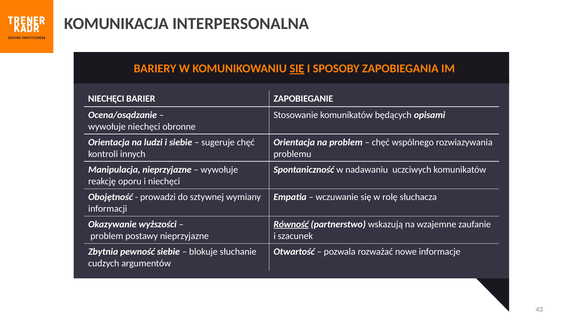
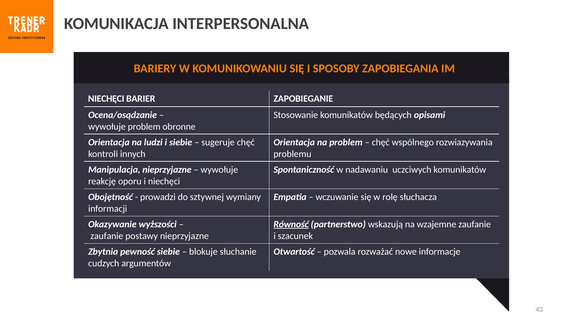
SIĘ at (297, 69) underline: present -> none
wywołuje niechęci: niechęci -> problem
problem at (107, 236): problem -> zaufanie
